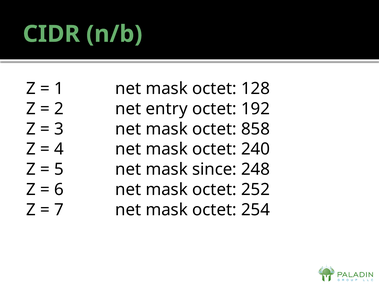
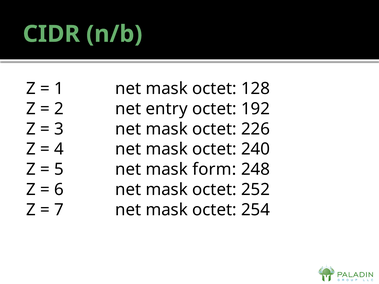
858: 858 -> 226
since: since -> form
